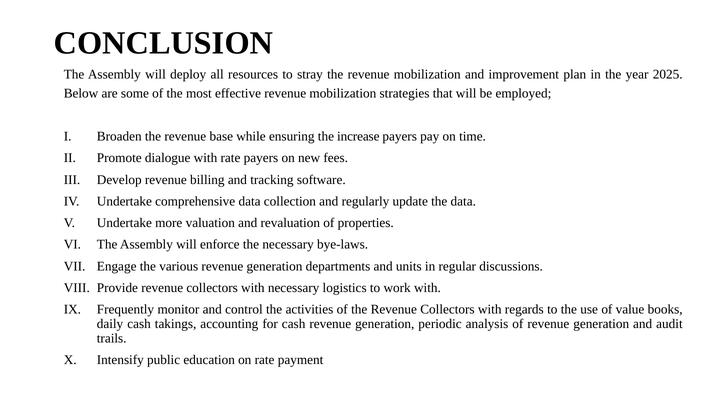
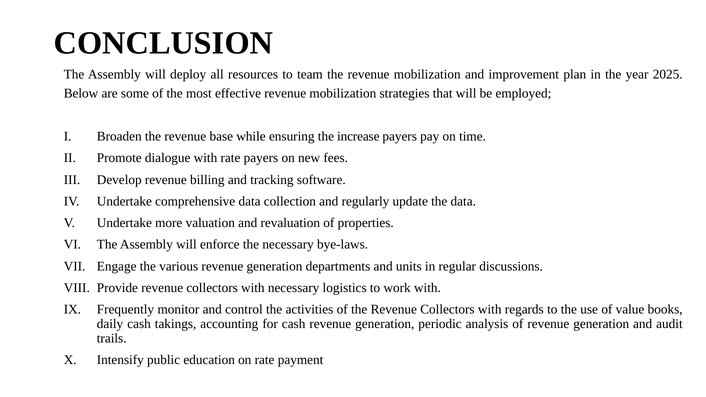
stray: stray -> team
